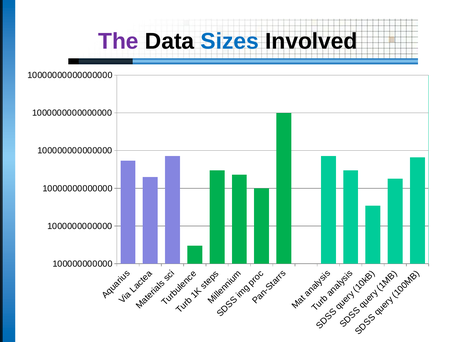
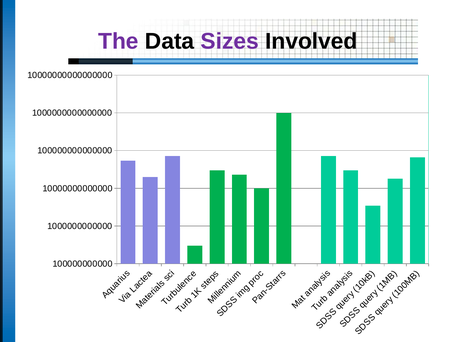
Sizes colour: blue -> purple
